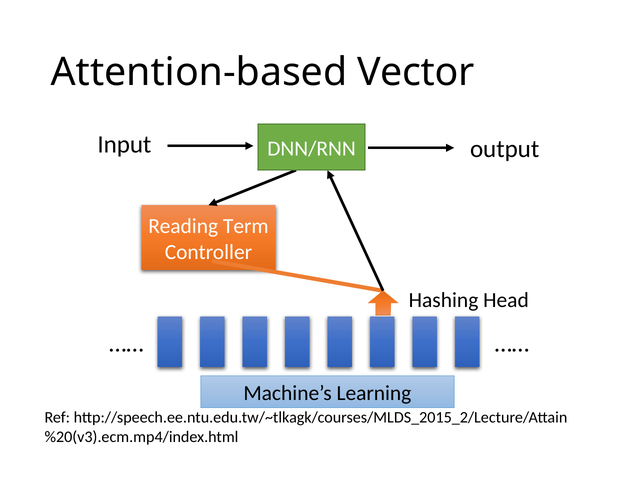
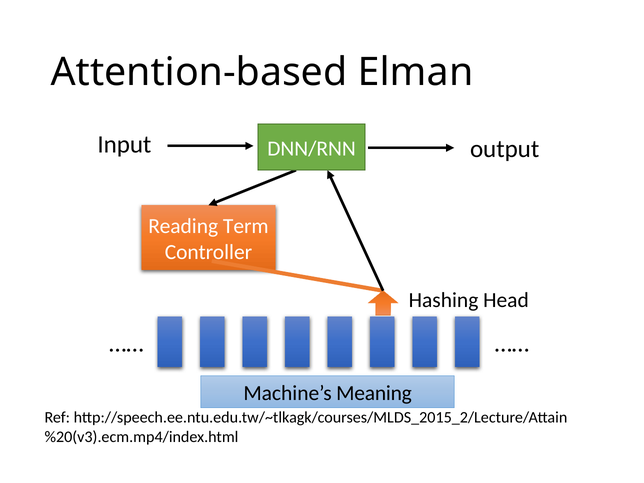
Vector: Vector -> Elman
Learning: Learning -> Meaning
